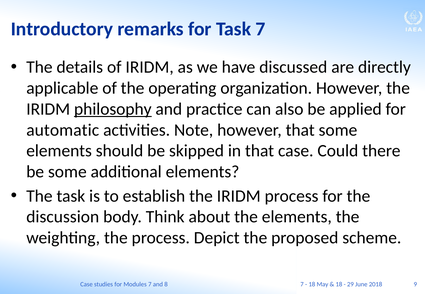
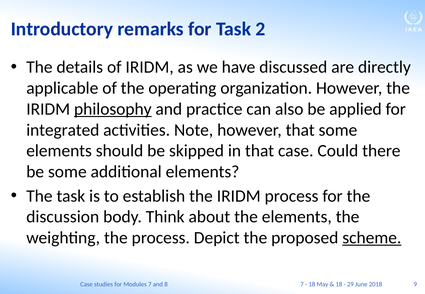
Task 7: 7 -> 2
automatic: automatic -> integrated
scheme underline: none -> present
